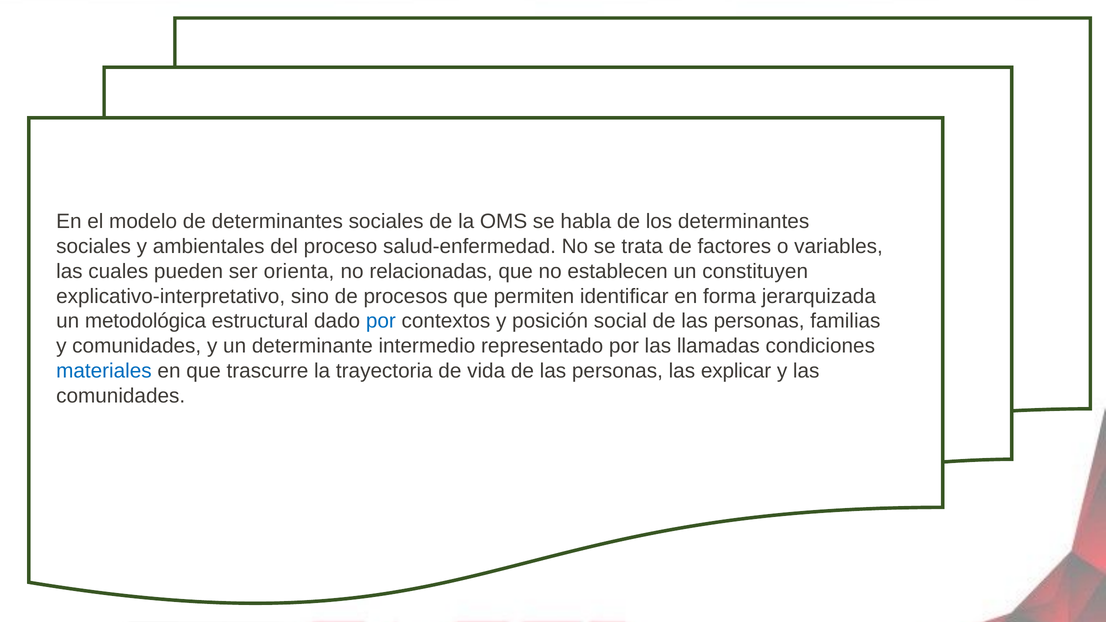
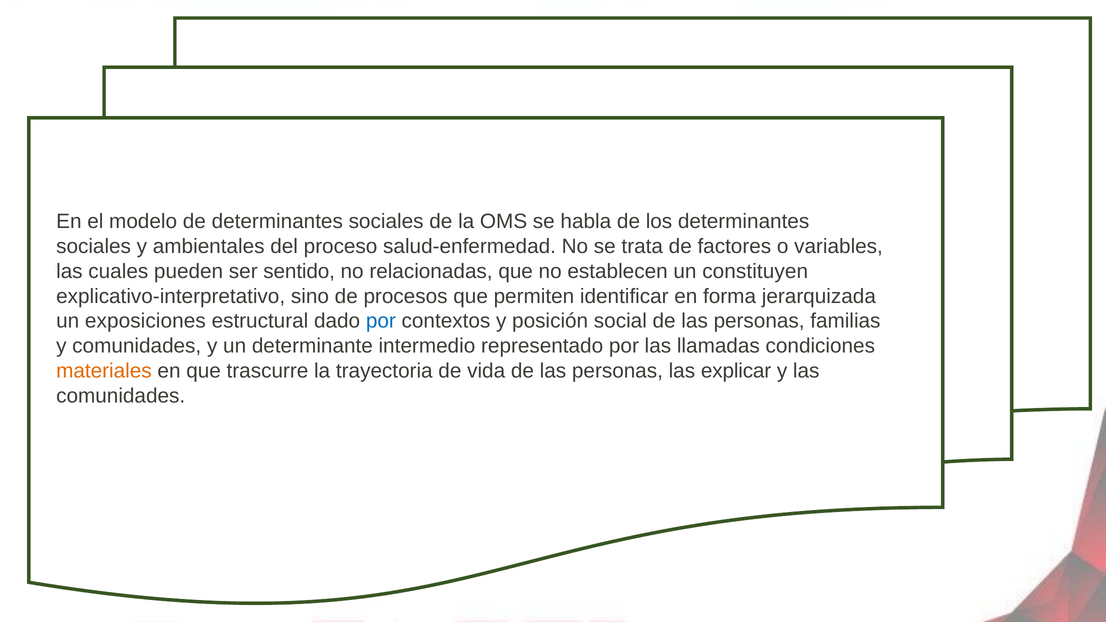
orienta: orienta -> sentido
metodológica: metodológica -> exposiciones
materiales colour: blue -> orange
